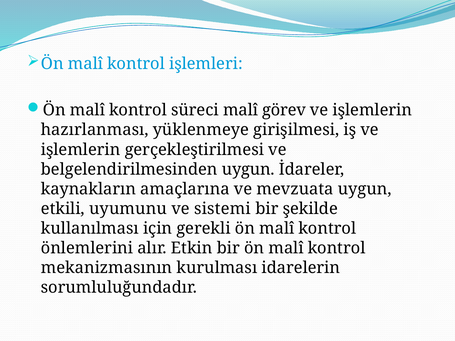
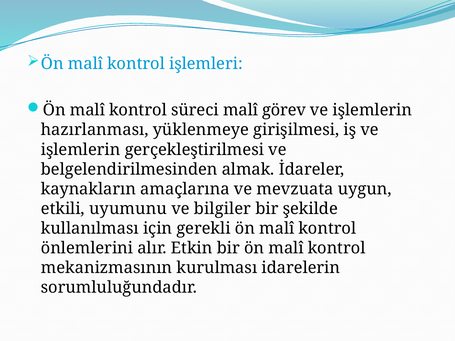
belgelendirilmesinden uygun: uygun -> almak
sistemi: sistemi -> bilgiler
